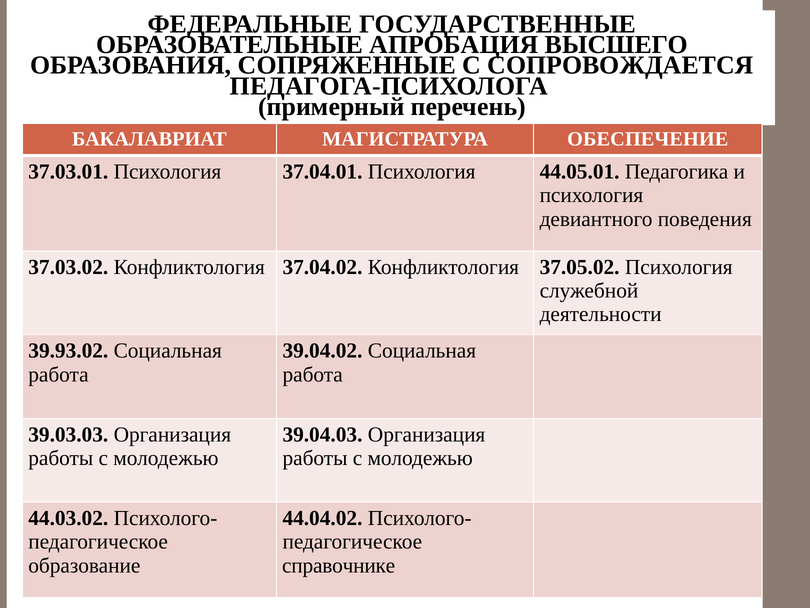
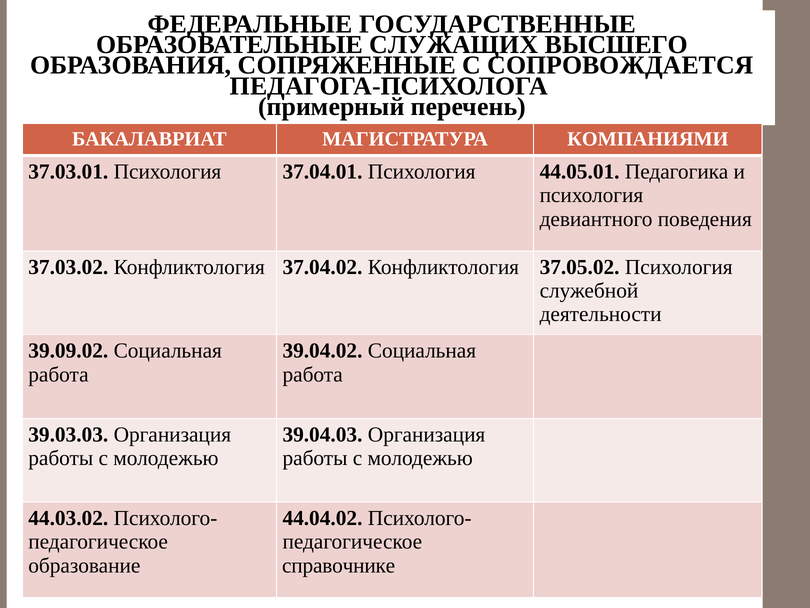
АПРОБАЦИЯ: АПРОБАЦИЯ -> СЛУЖАЩИХ
ОБЕСПЕЧЕНИЕ: ОБЕСПЕЧЕНИЕ -> КОМПАНИЯМИ
39.93.02: 39.93.02 -> 39.09.02
